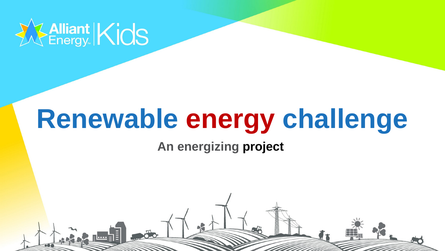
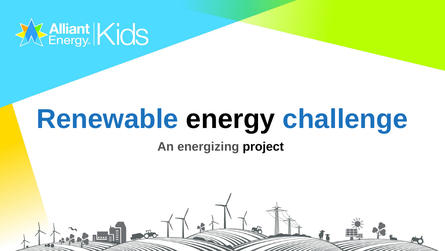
energy colour: red -> black
